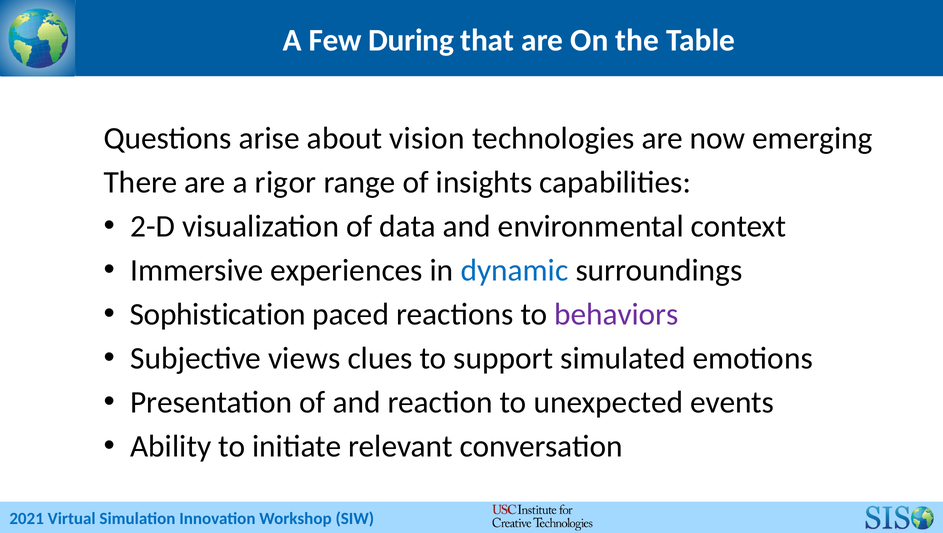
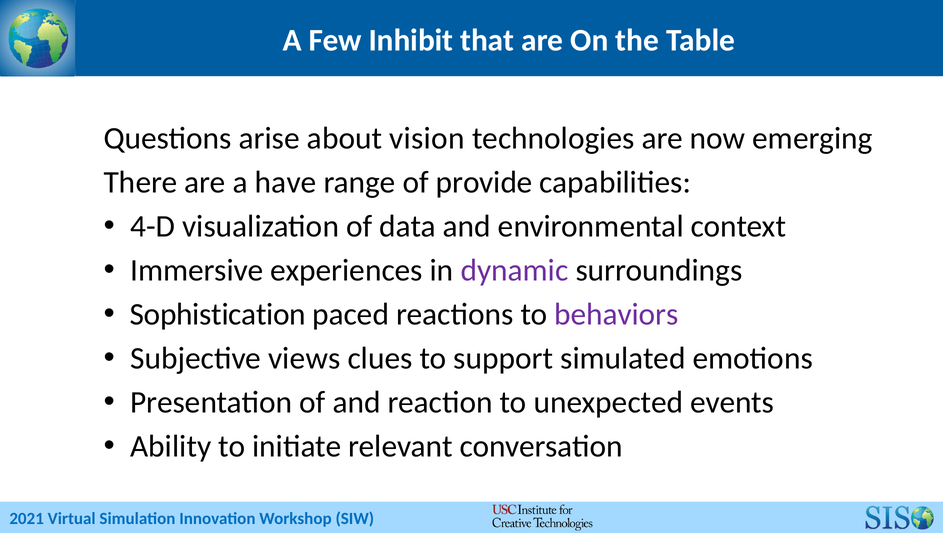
During: During -> Inhibit
rigor: rigor -> have
insights: insights -> provide
2-D: 2-D -> 4-D
dynamic colour: blue -> purple
